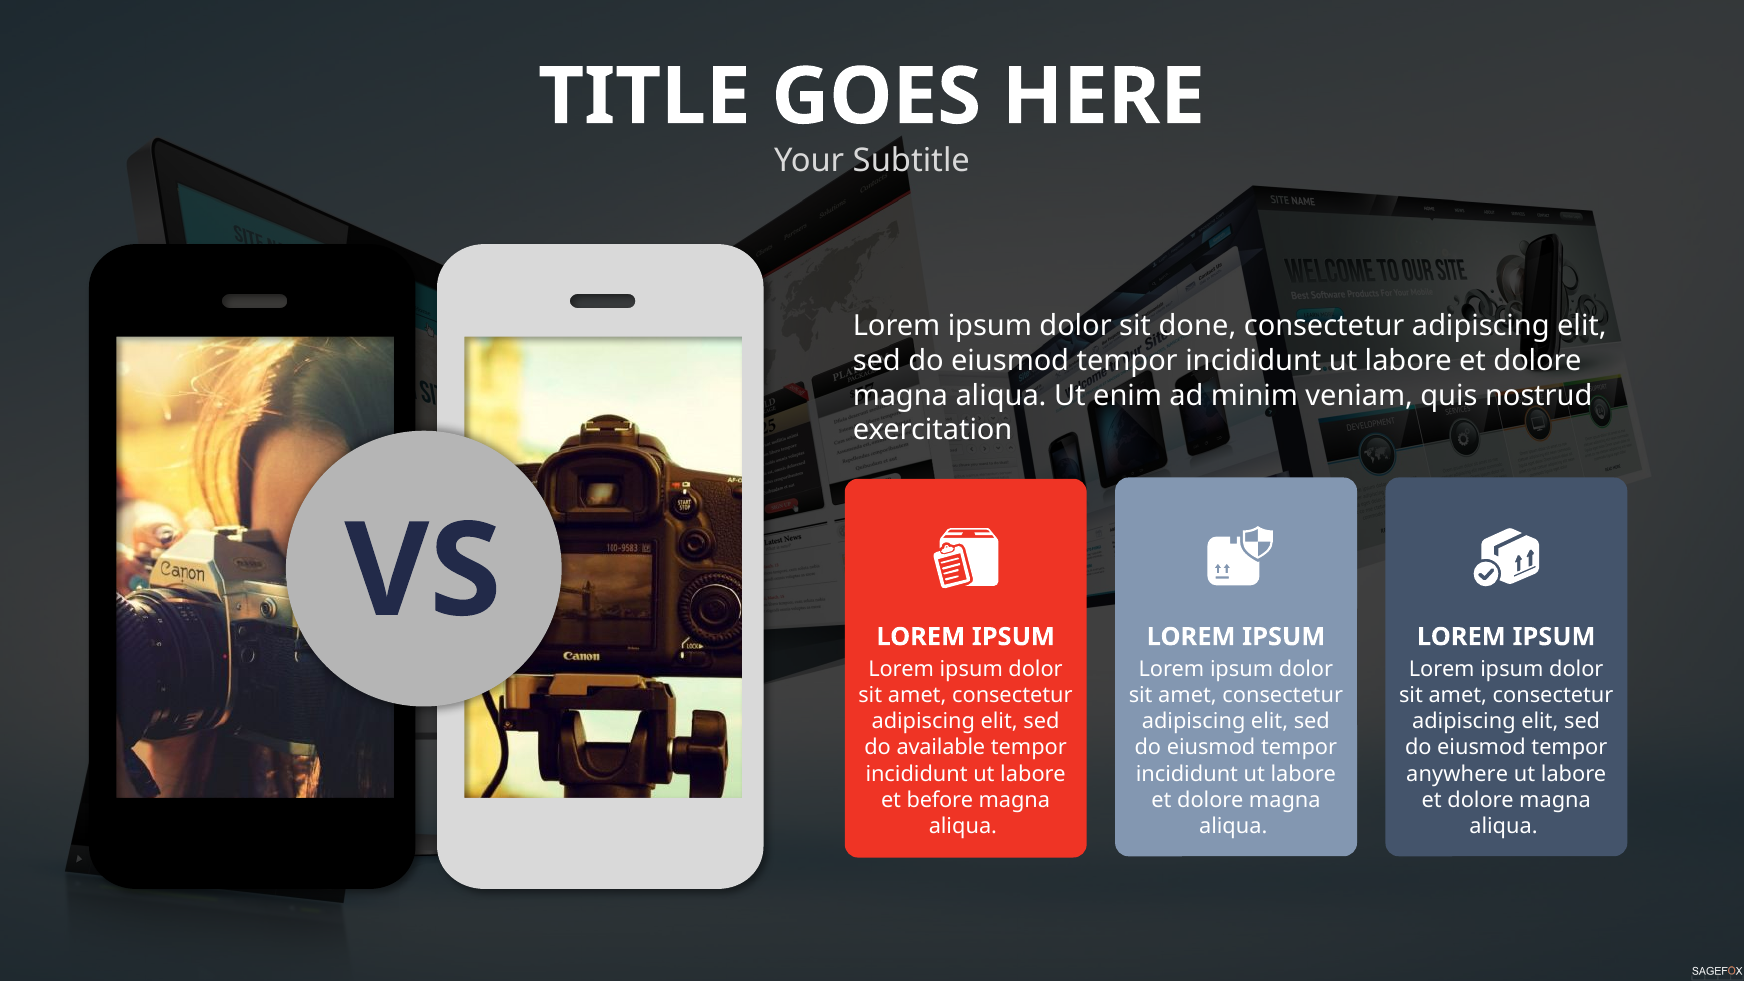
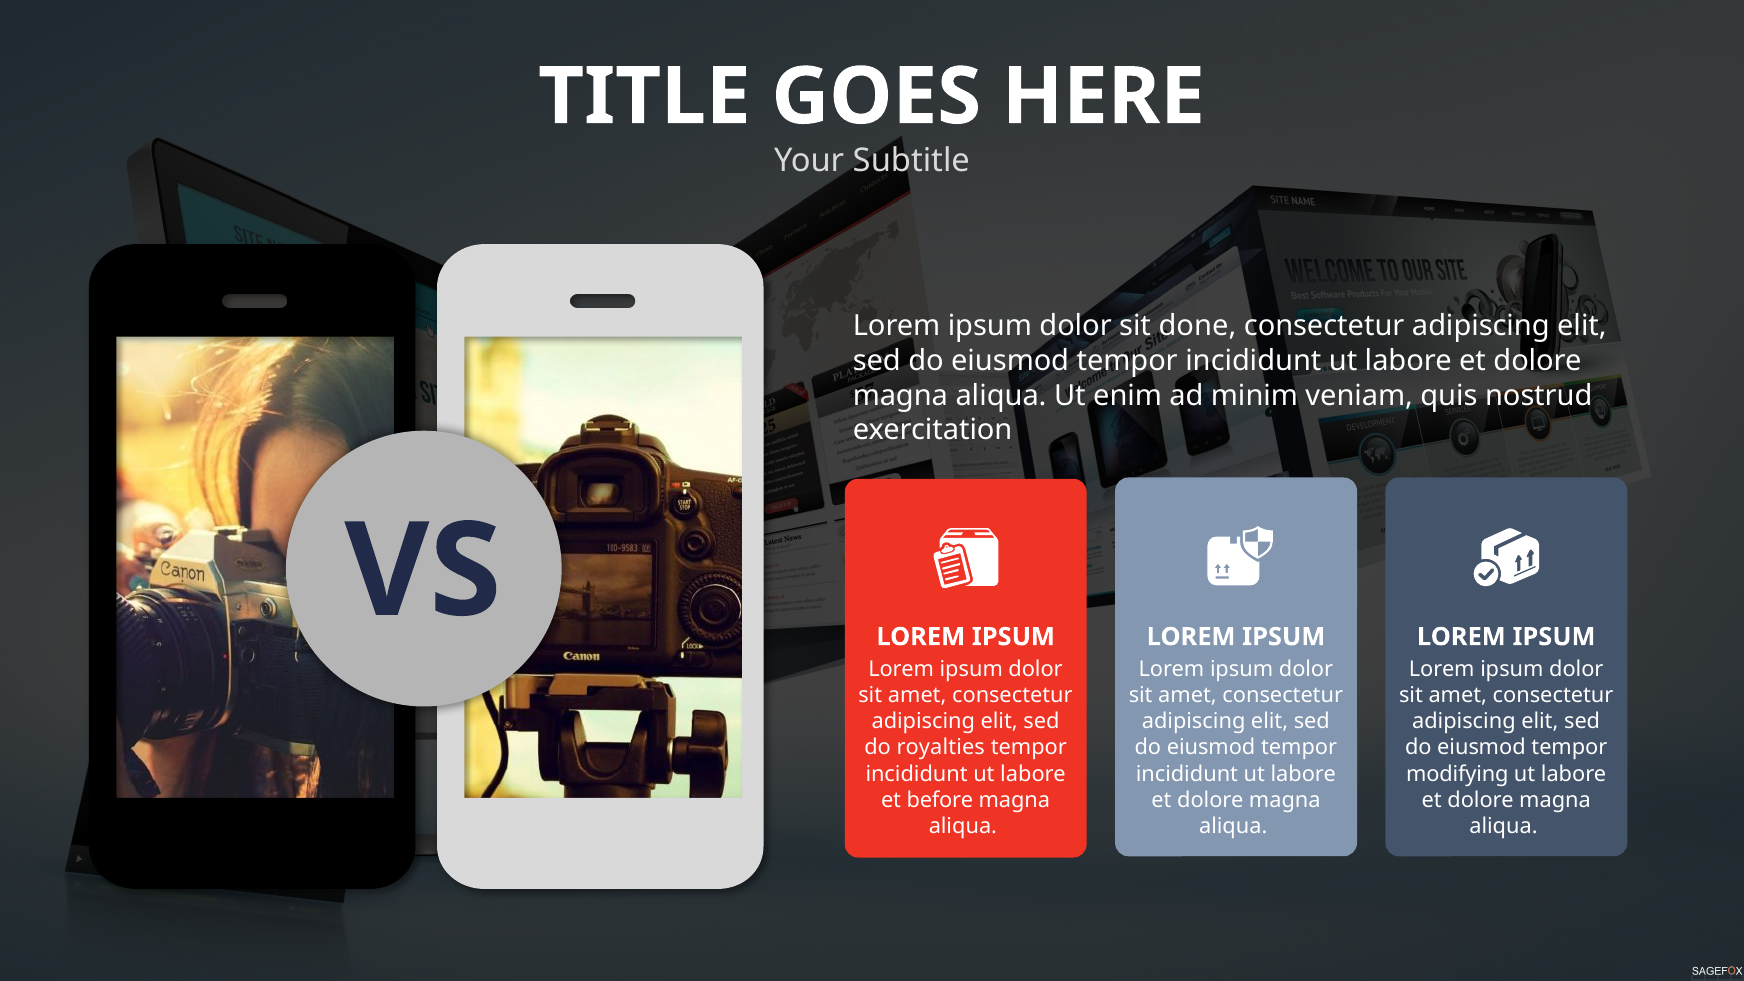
available: available -> royalties
anywhere: anywhere -> modifying
